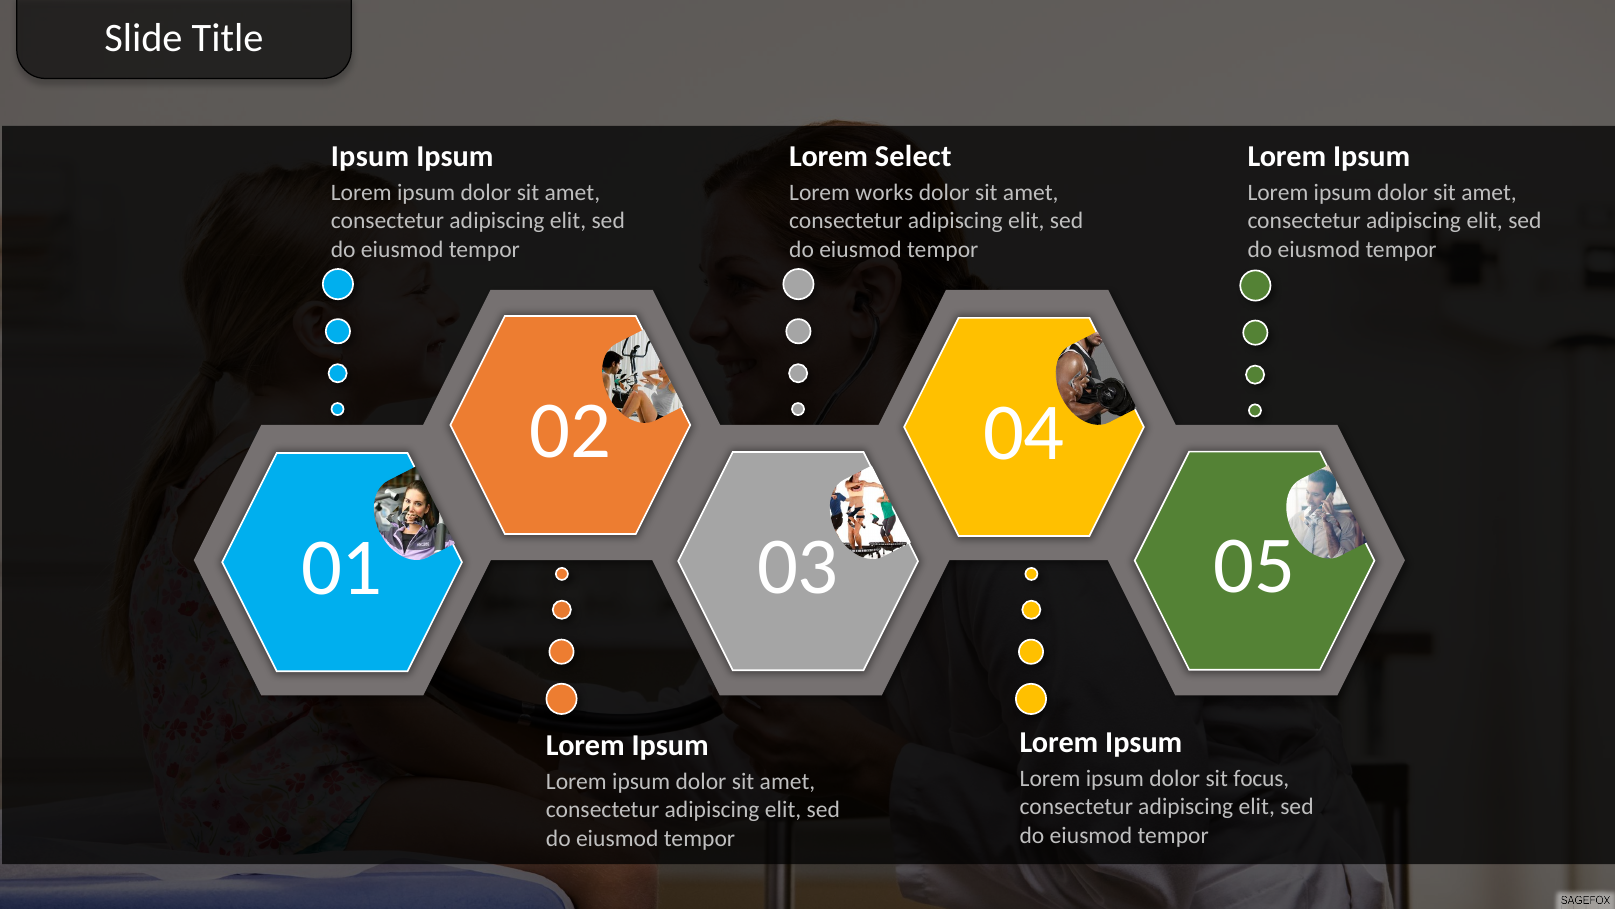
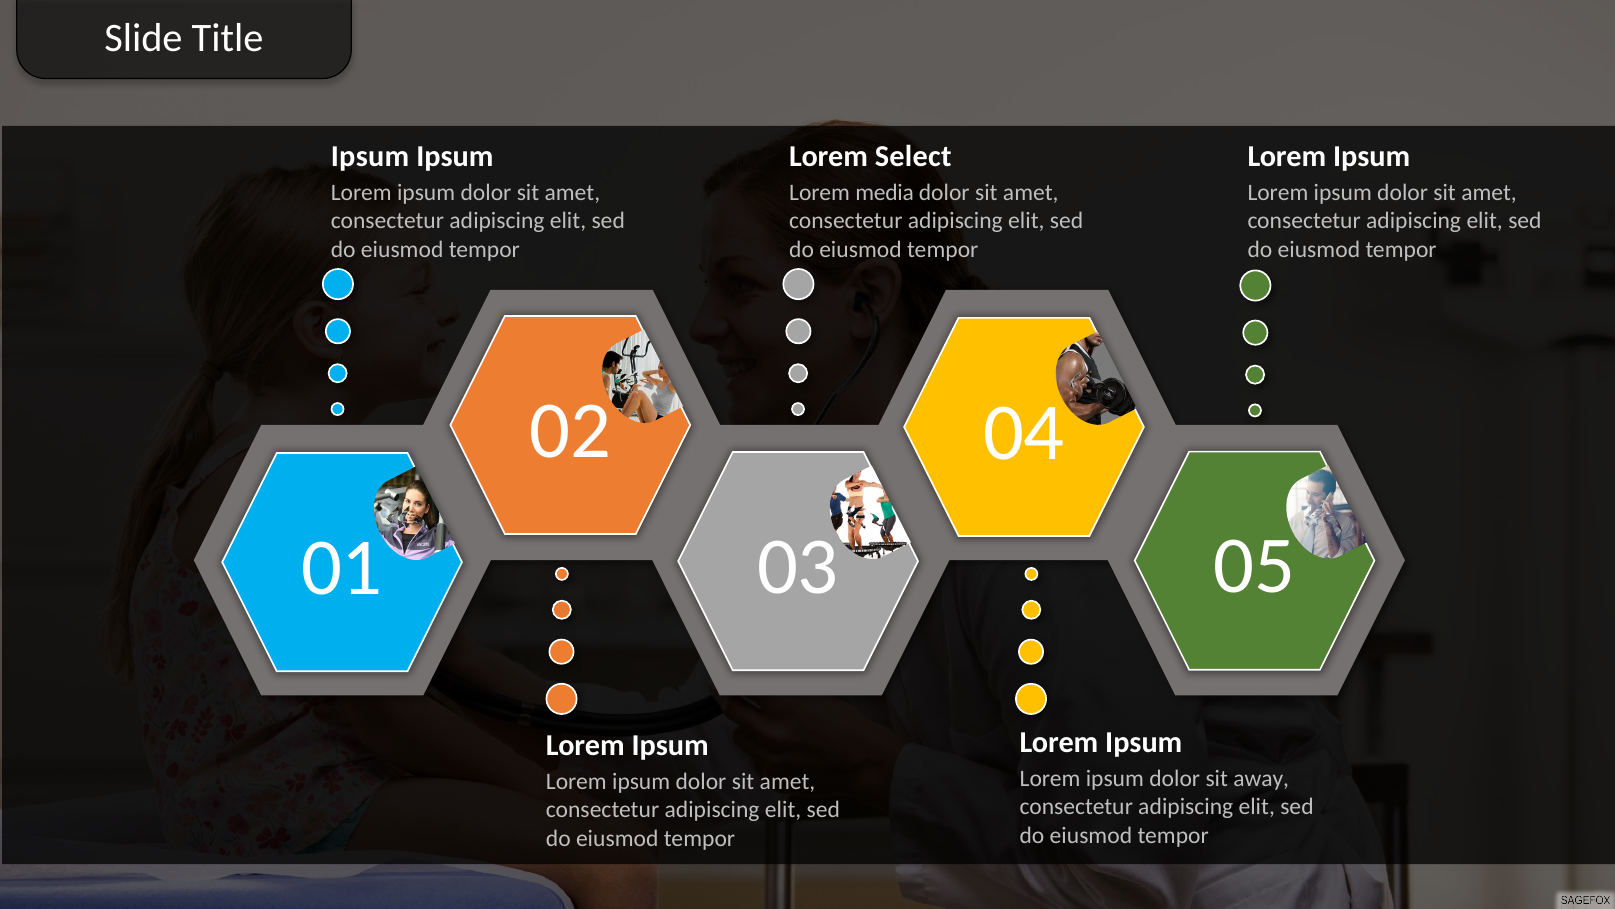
works: works -> media
focus: focus -> away
